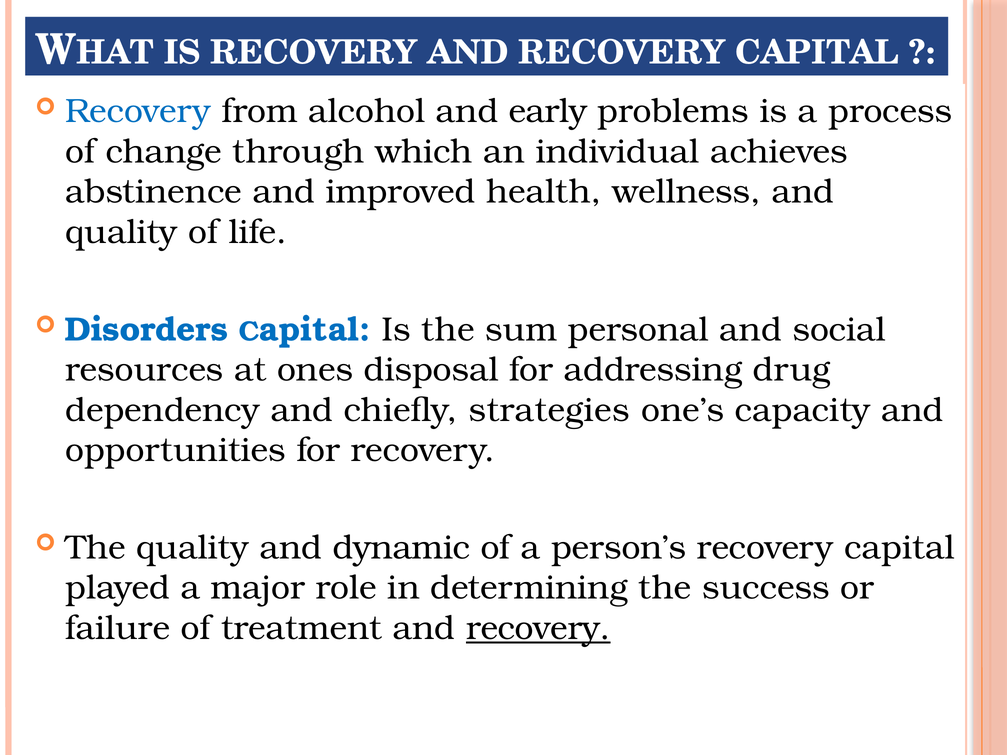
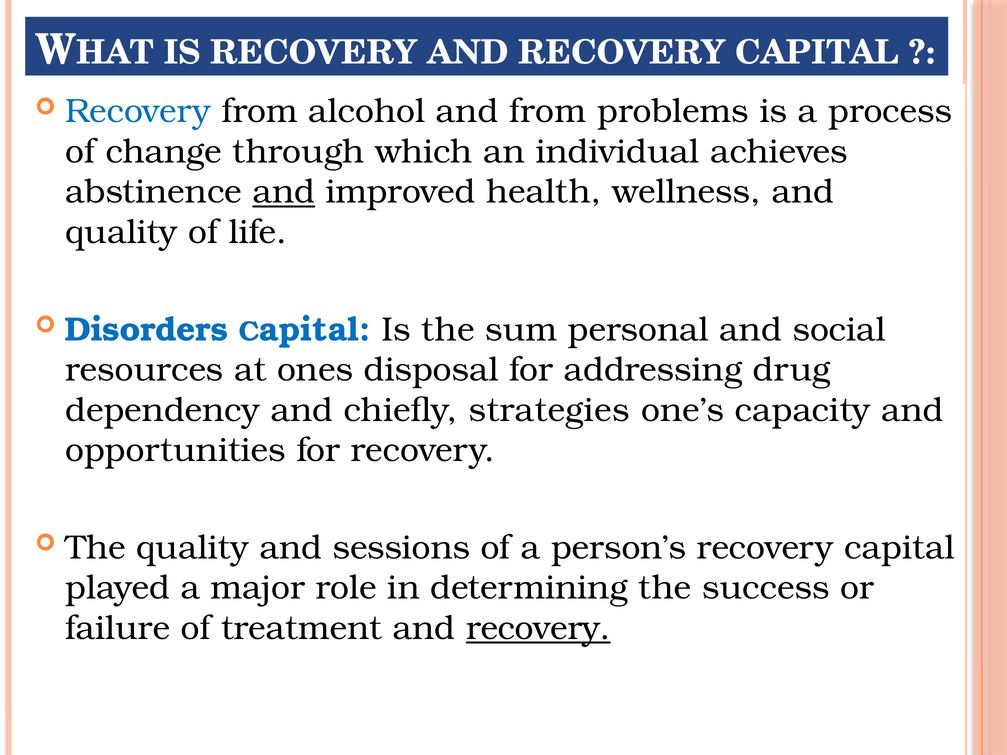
and early: early -> from
and at (284, 192) underline: none -> present
dynamic: dynamic -> sessions
